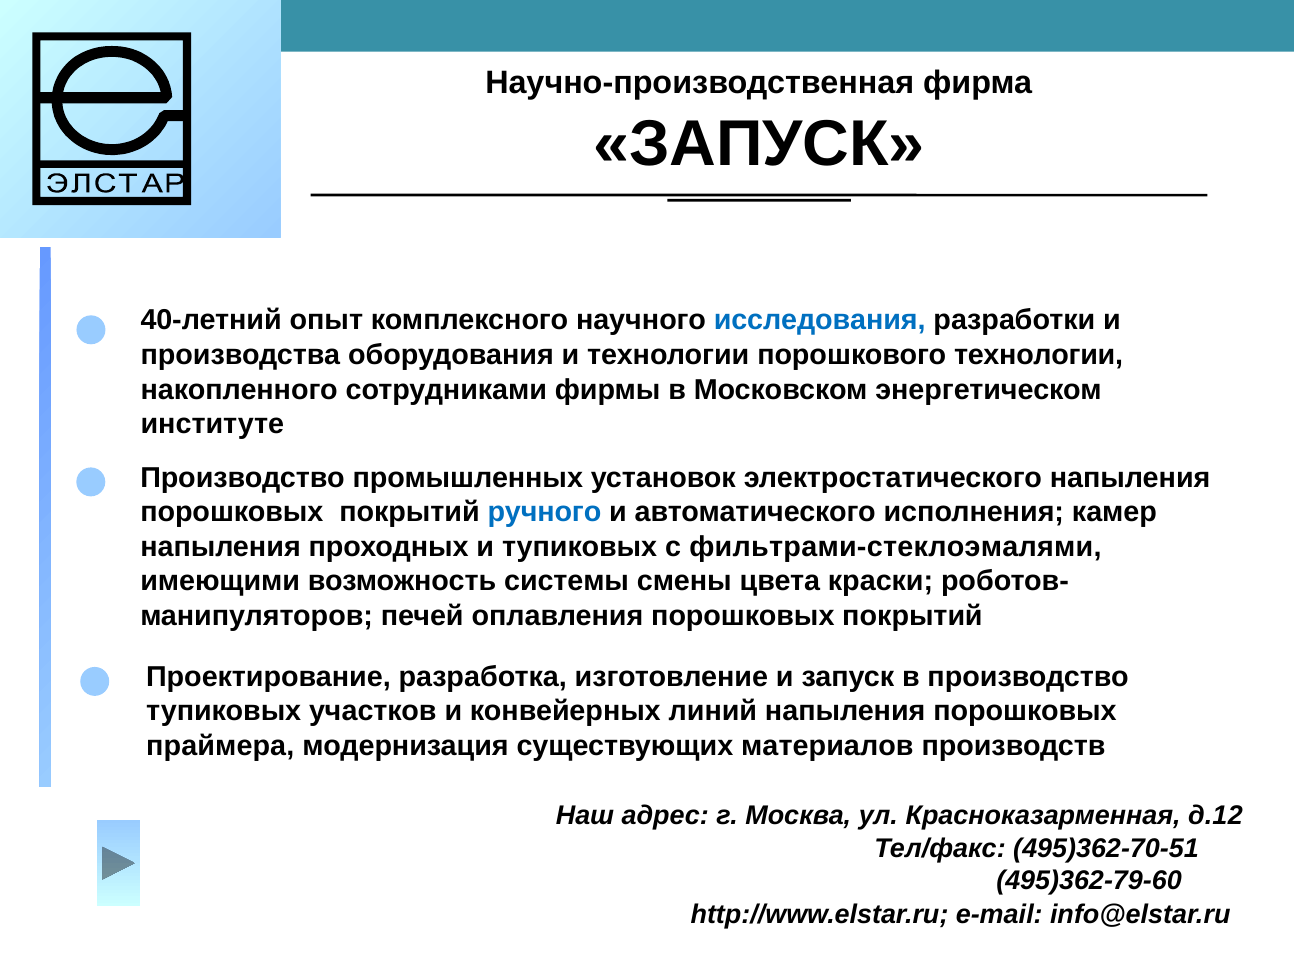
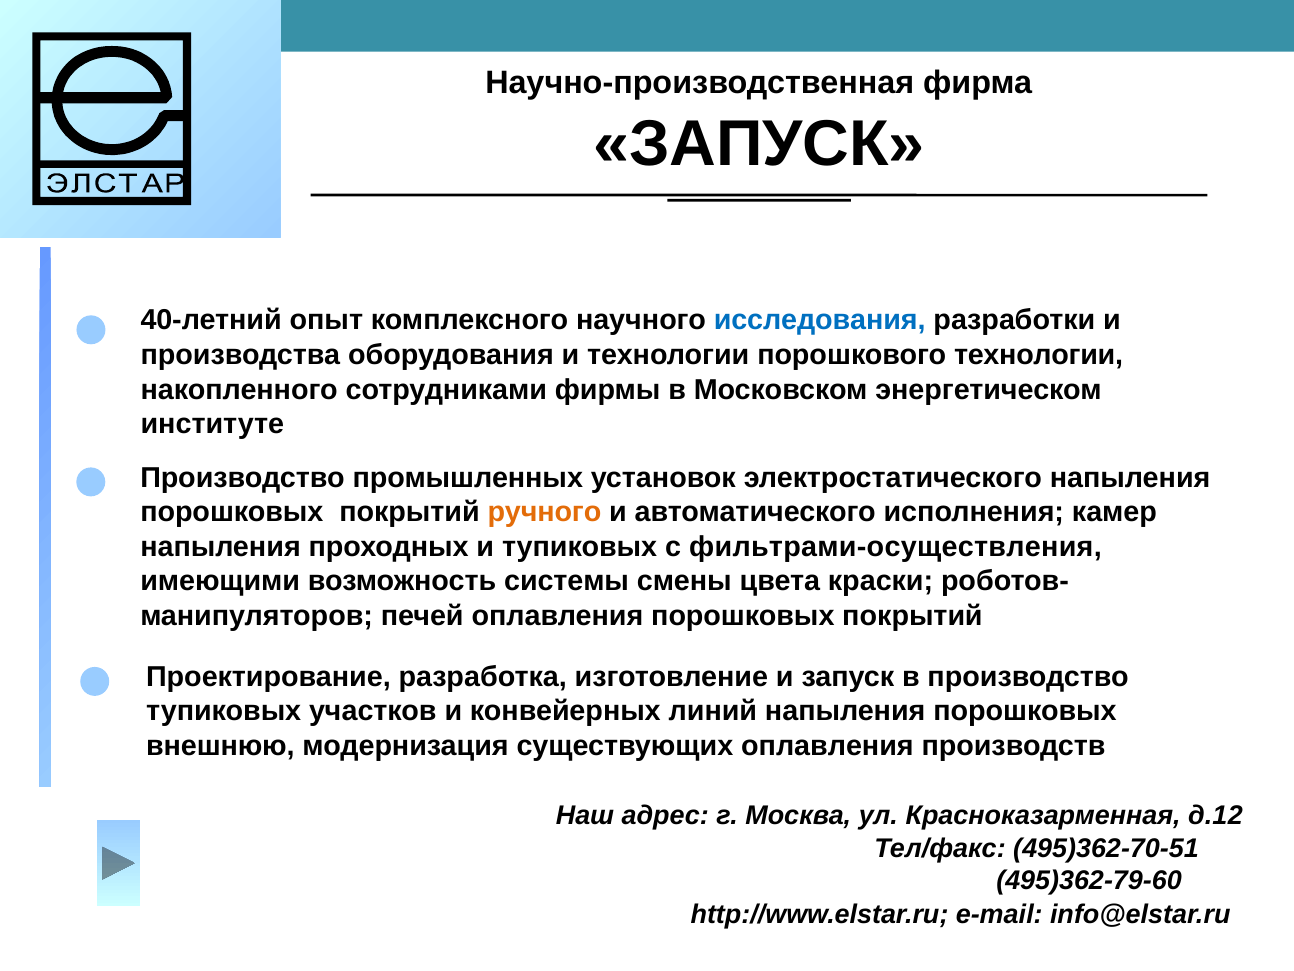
ручного colour: blue -> orange
фильтрами-стеклоэмалями: фильтрами-стеклоэмалями -> фильтрами-осуществления
праймера: праймера -> внешнюю
существующих материалов: материалов -> оплавления
